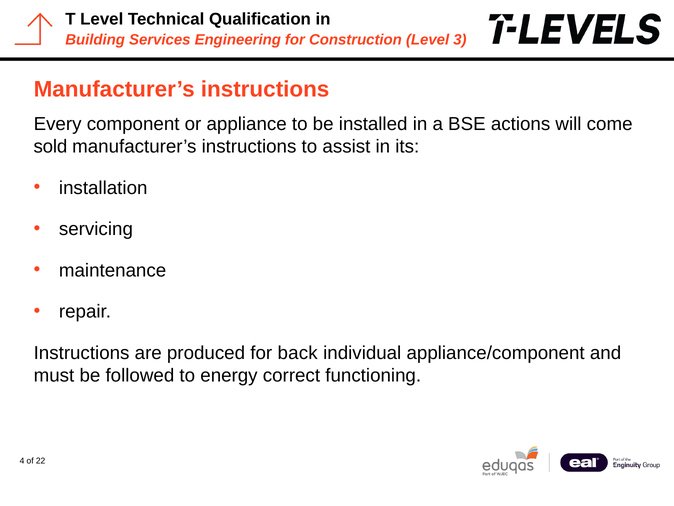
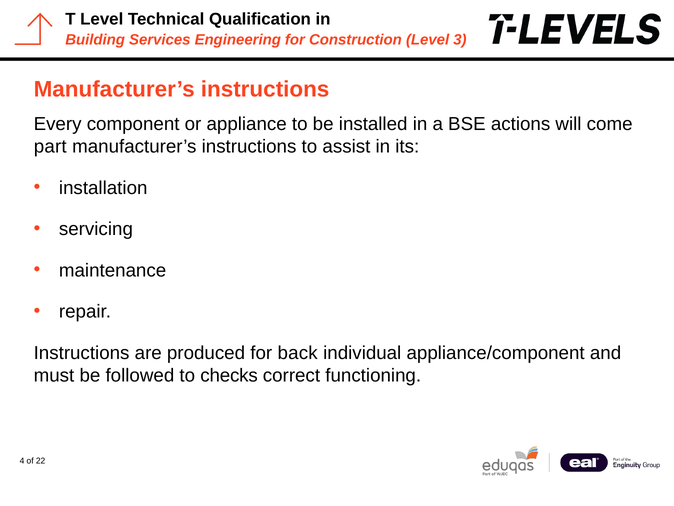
sold: sold -> part
energy: energy -> checks
